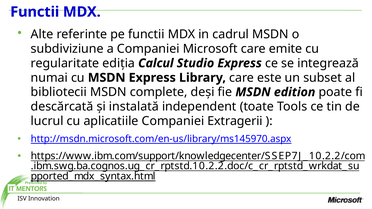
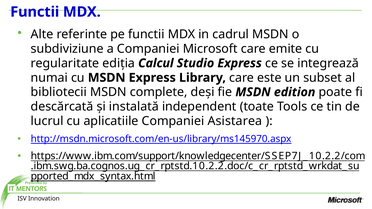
Extragerii: Extragerii -> Asistarea
